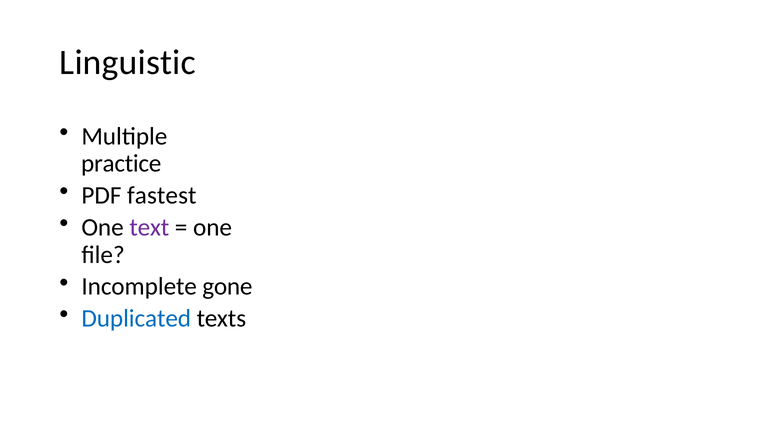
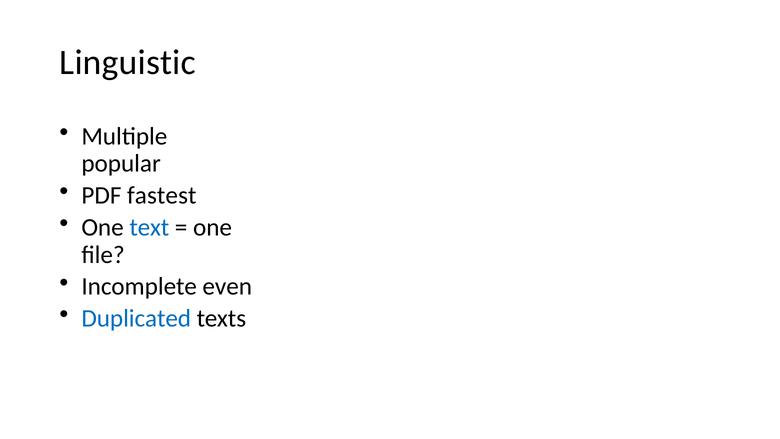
practice: practice -> popular
text colour: purple -> blue
gone: gone -> even
